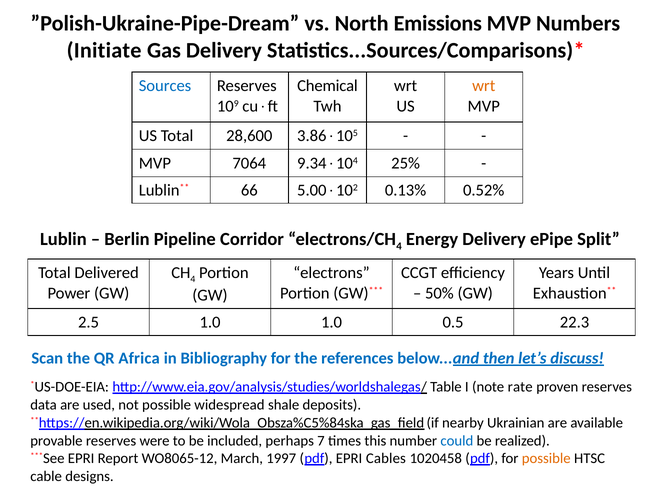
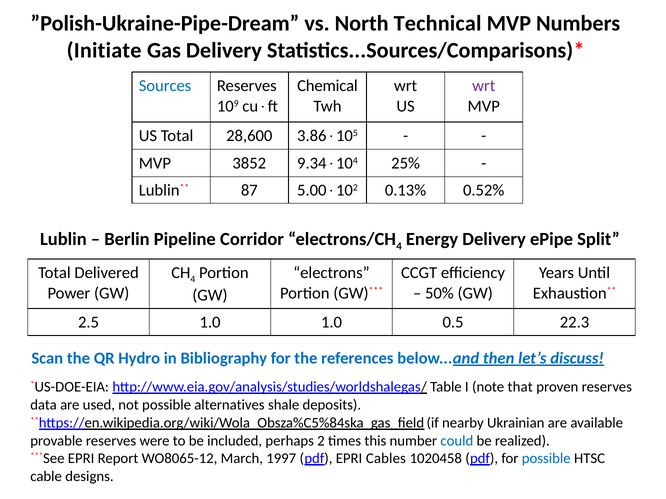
Emissions: Emissions -> Technical
wrt at (484, 86) colour: orange -> purple
7064: 7064 -> 3852
66: 66 -> 87
Africa: Africa -> Hydro
rate: rate -> that
widespread: widespread -> alternatives
7: 7 -> 2
possible at (546, 459) colour: orange -> blue
